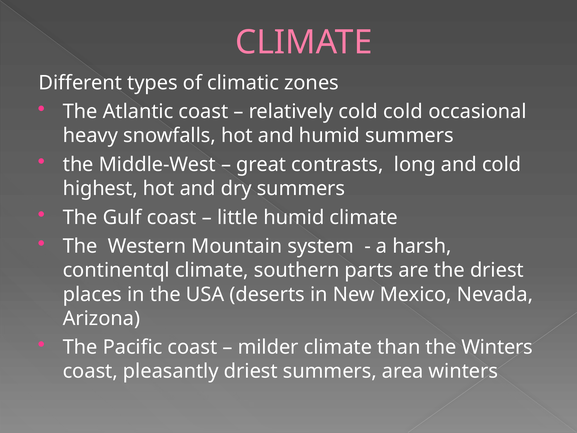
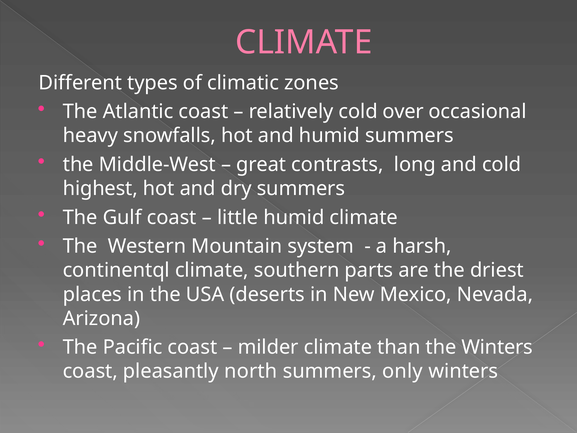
cold cold: cold -> over
pleasantly driest: driest -> north
area: area -> only
